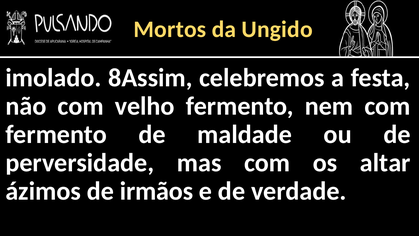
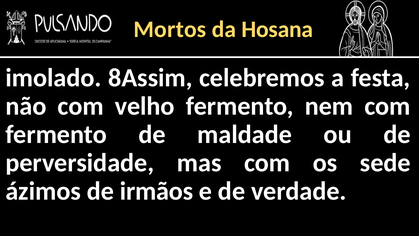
Ungido: Ungido -> Hosana
altar: altar -> sede
